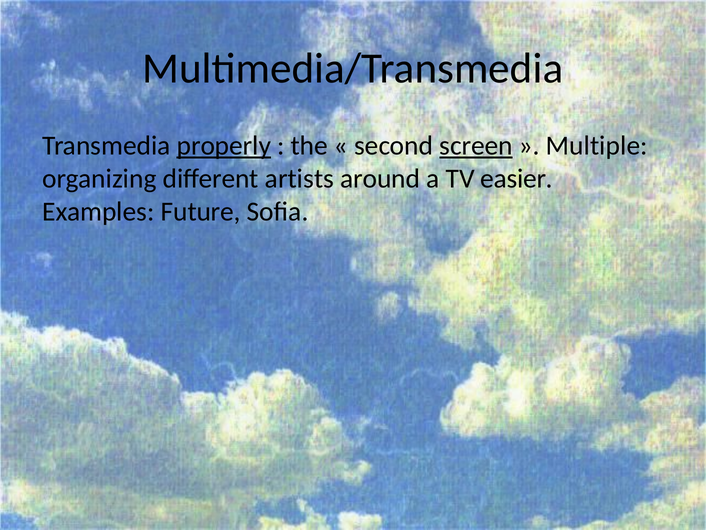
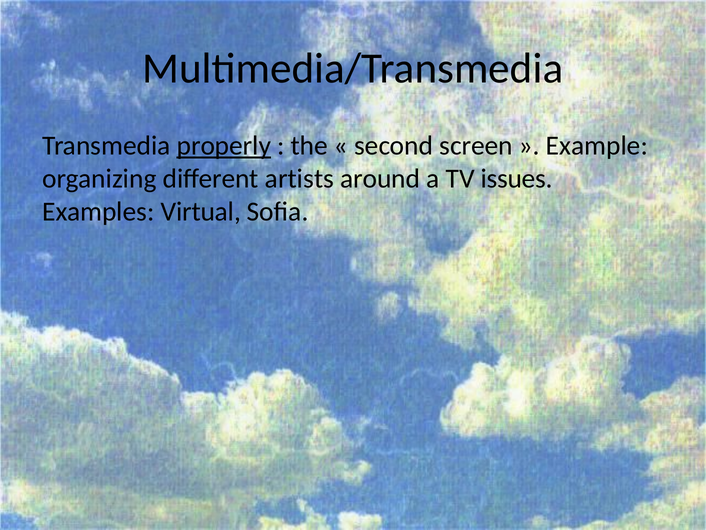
screen underline: present -> none
Multiple: Multiple -> Example
easier: easier -> issues
Future: Future -> Virtual
